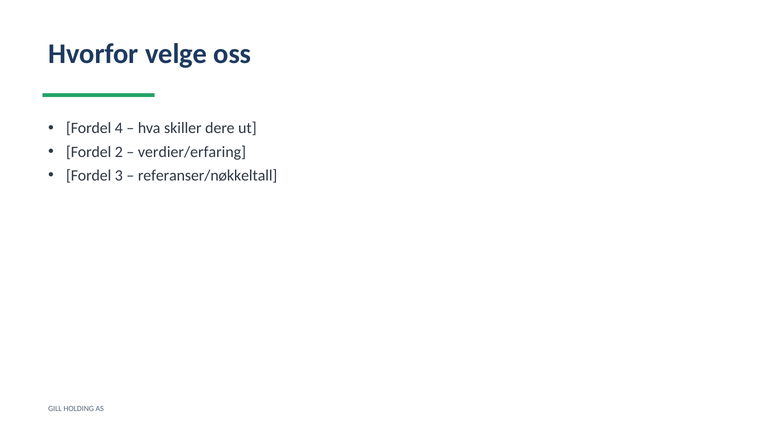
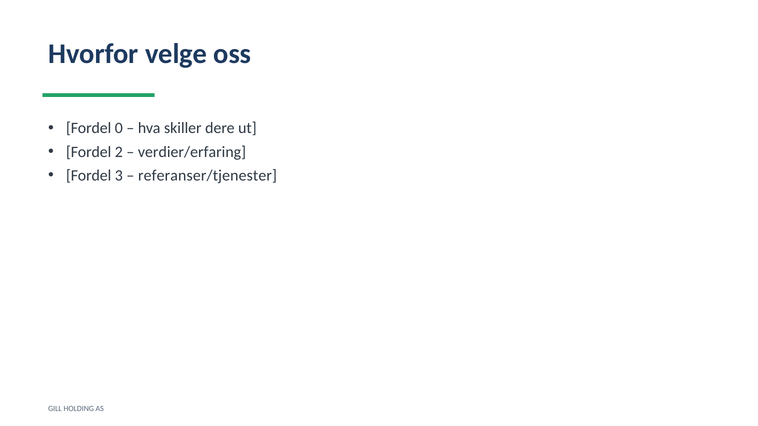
4: 4 -> 0
referanser/nøkkeltall: referanser/nøkkeltall -> referanser/tjenester
